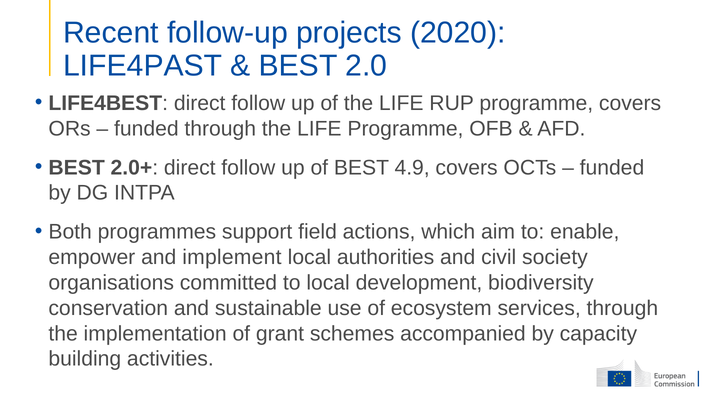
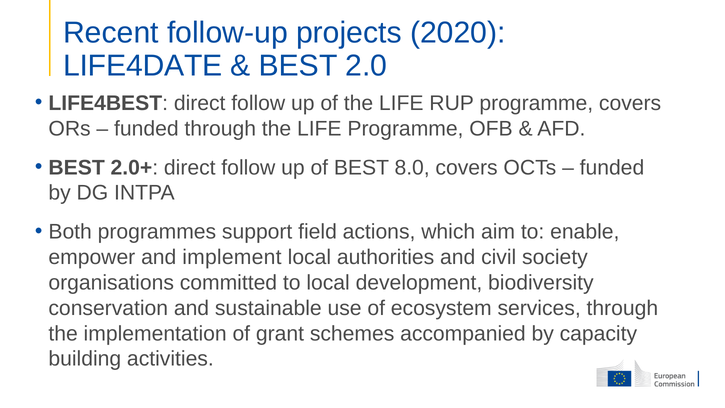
LIFE4PAST: LIFE4PAST -> LIFE4DATE
4.9: 4.9 -> 8.0
